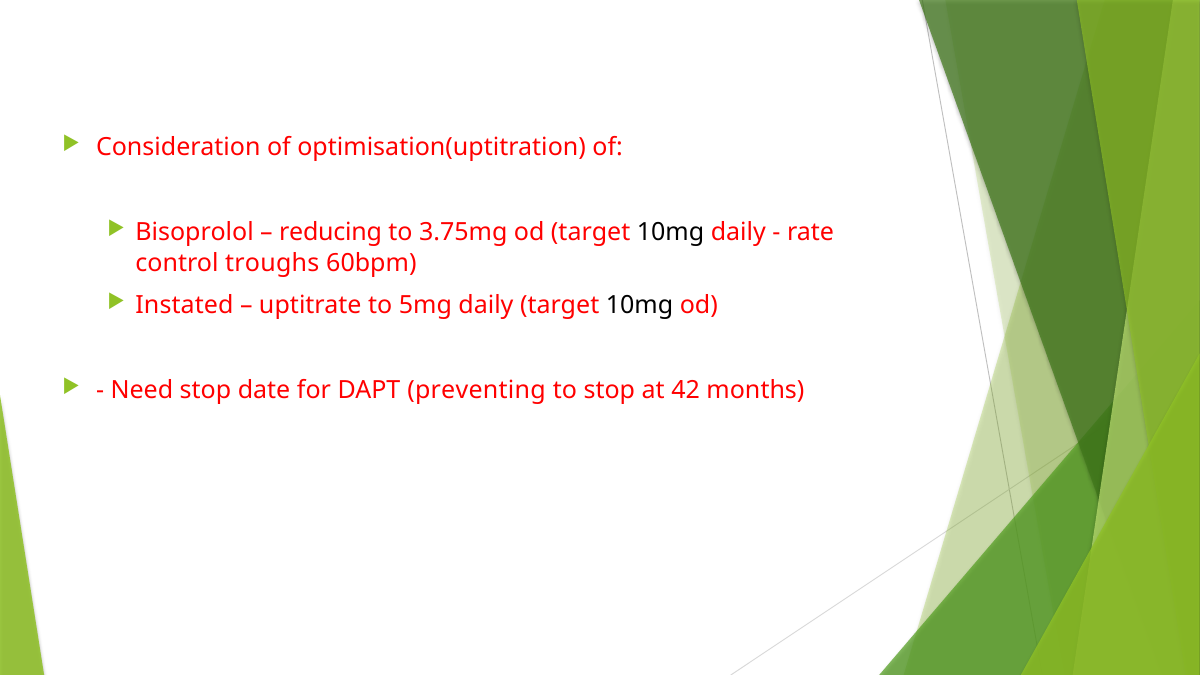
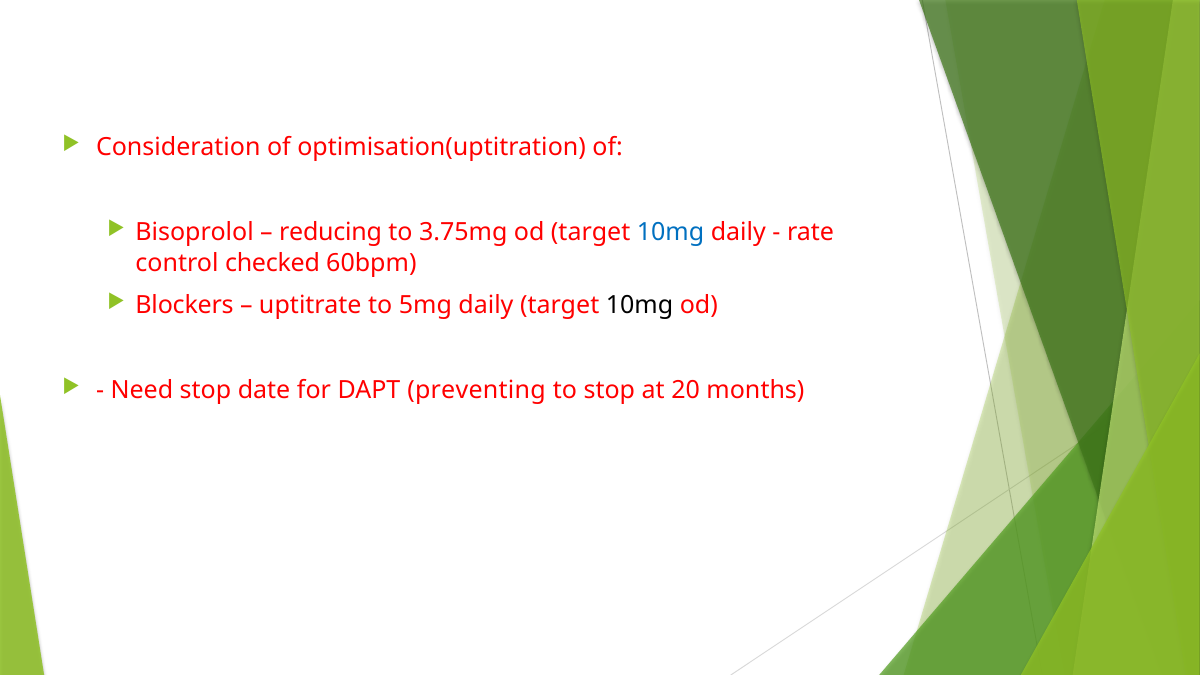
10mg at (671, 233) colour: black -> blue
troughs: troughs -> checked
Instated: Instated -> Blockers
42: 42 -> 20
